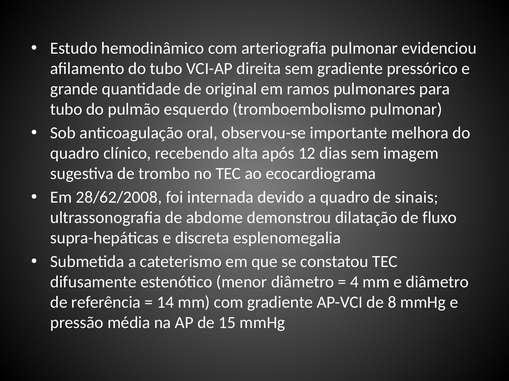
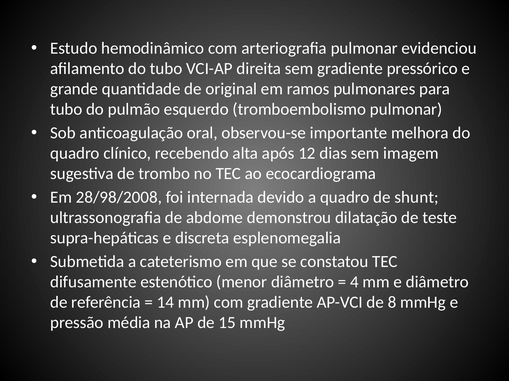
28/62/2008: 28/62/2008 -> 28/98/2008
sinais: sinais -> shunt
fluxo: fluxo -> teste
